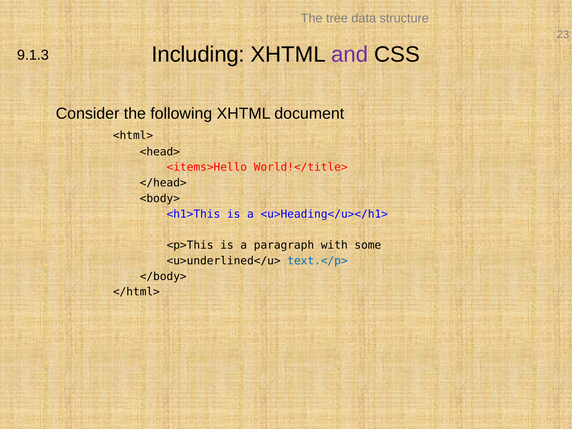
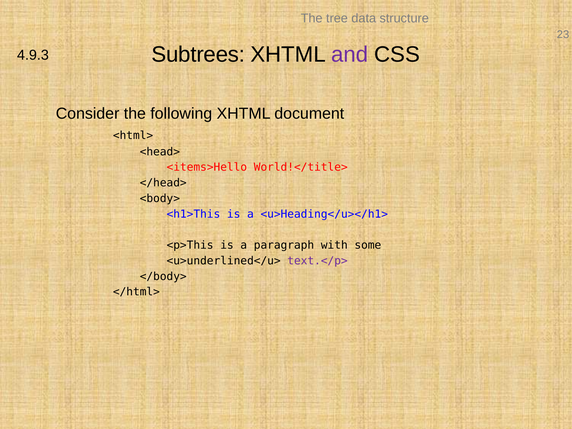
Including: Including -> Subtrees
9.1.3: 9.1.3 -> 4.9.3
text.</p> colour: blue -> purple
